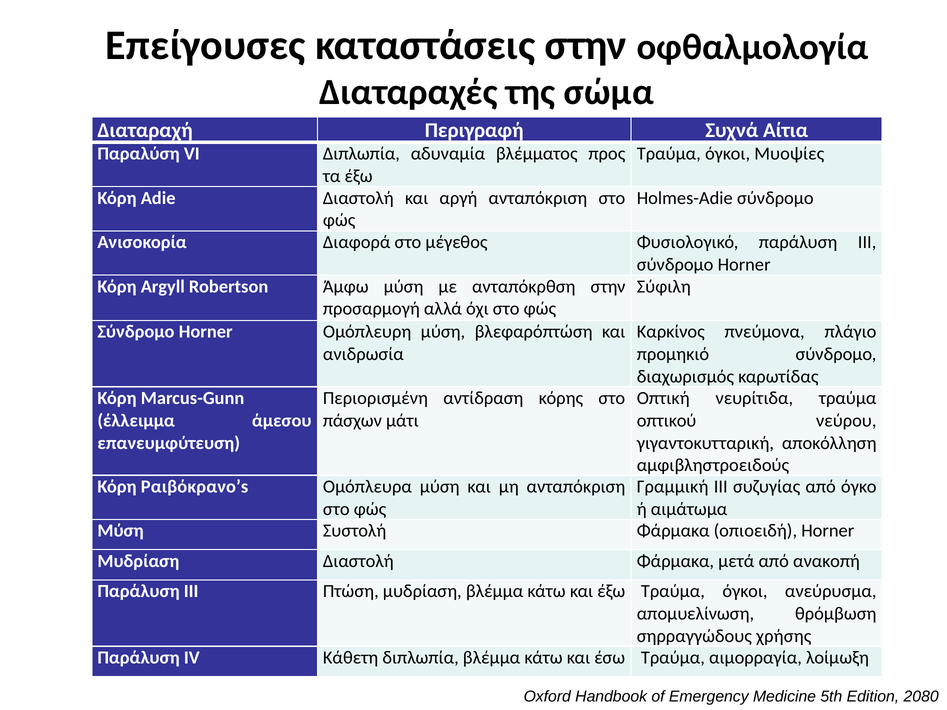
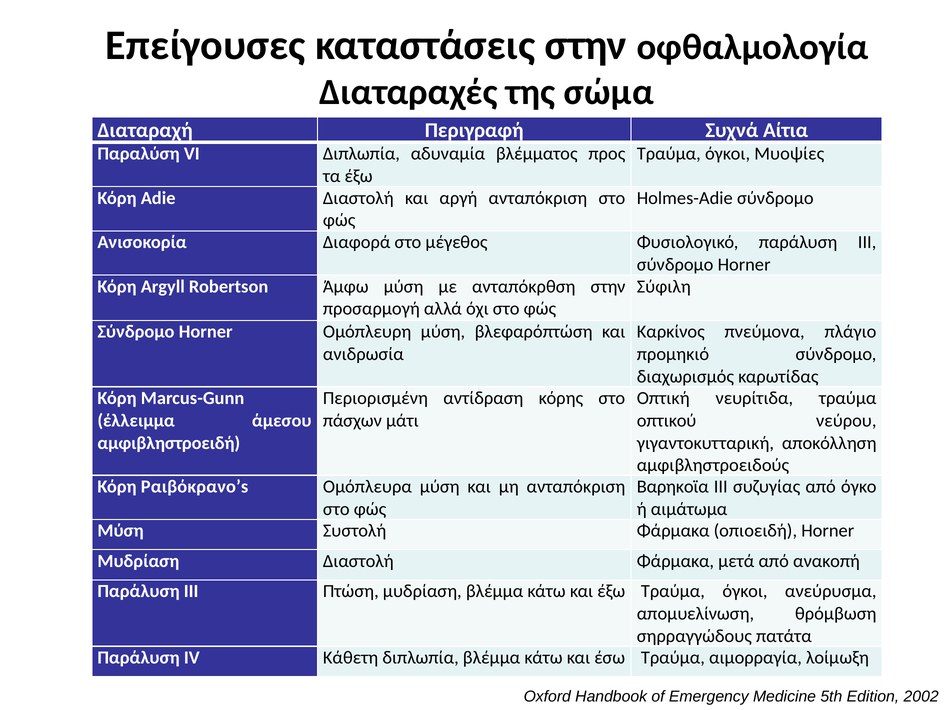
επανευμφύτευση: επανευμφύτευση -> αμφιβληστροειδή
Γραμμική: Γραμμική -> Βαρηκοϊα
χρήσης: χρήσης -> πατάτα
2080: 2080 -> 2002
